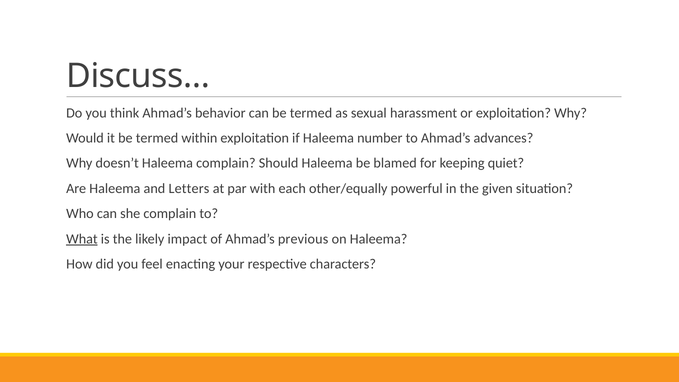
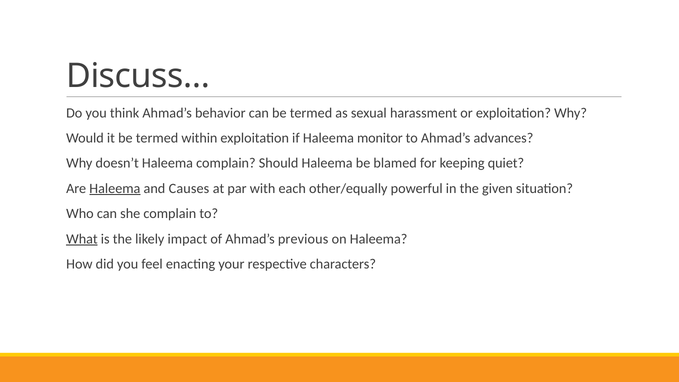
number: number -> monitor
Haleema at (115, 188) underline: none -> present
Letters: Letters -> Causes
